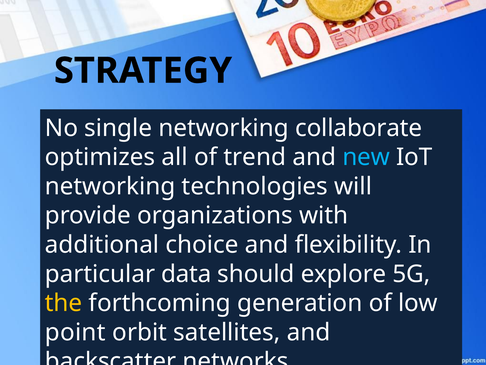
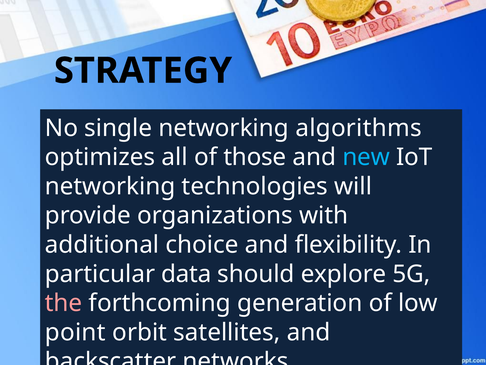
collaborate: collaborate -> algorithms
trend: trend -> those
the colour: yellow -> pink
